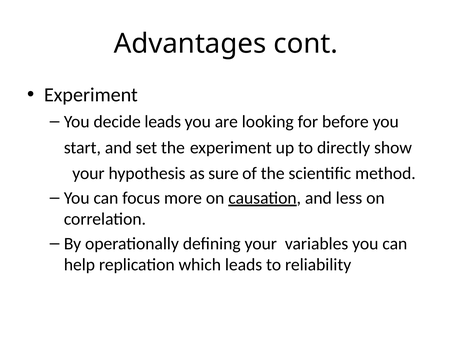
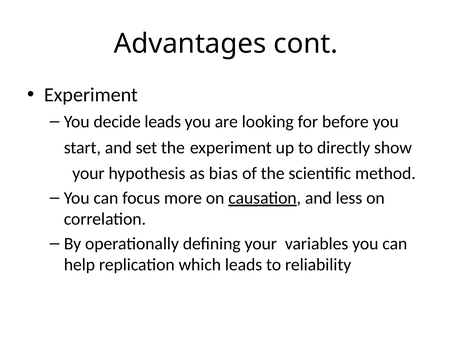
sure: sure -> bias
